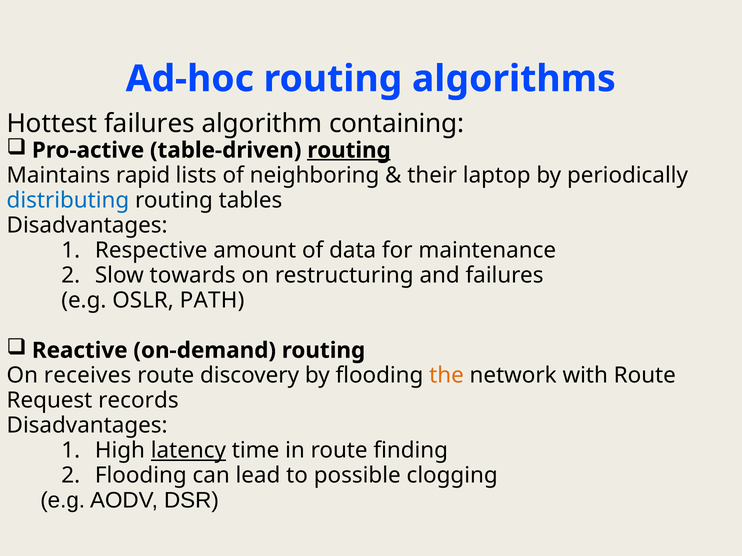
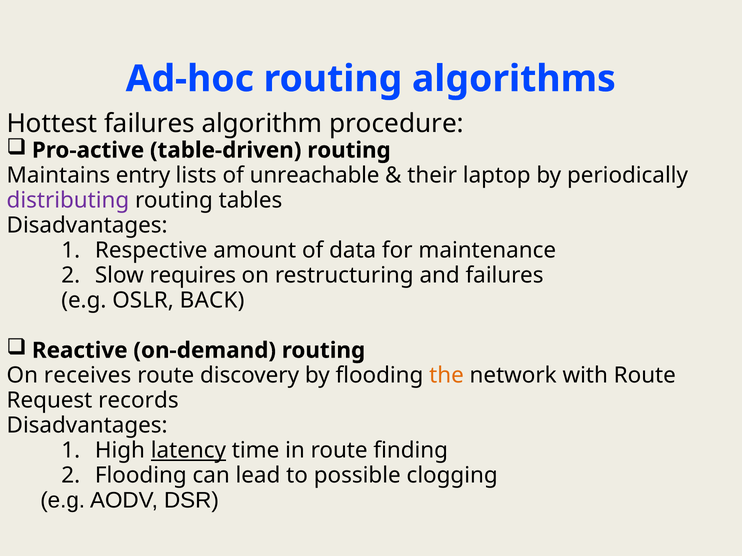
containing: containing -> procedure
routing at (349, 150) underline: present -> none
rapid: rapid -> entry
neighboring: neighboring -> unreachable
distributing colour: blue -> purple
towards: towards -> requires
PATH: PATH -> BACK
